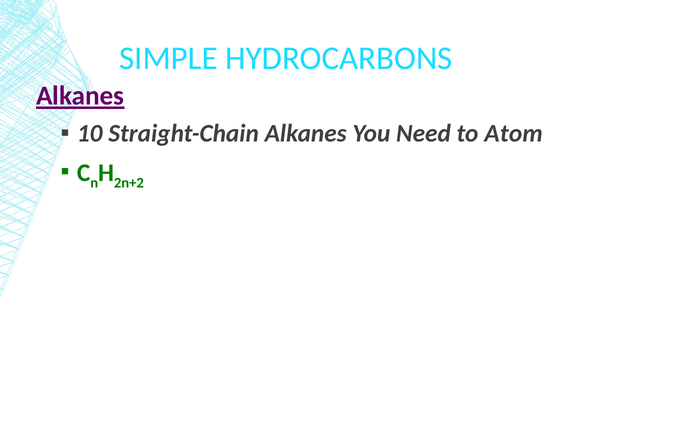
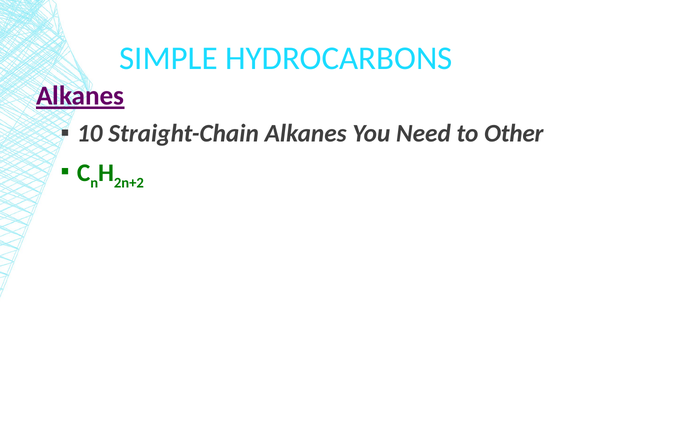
Atom: Atom -> Other
